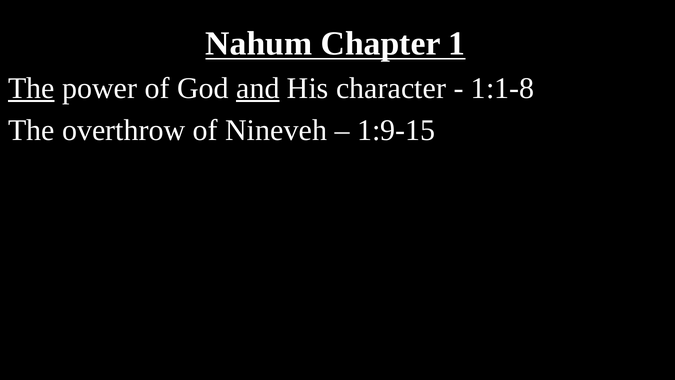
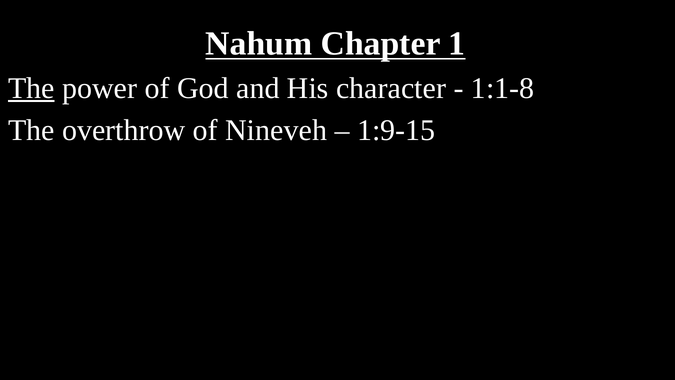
and underline: present -> none
